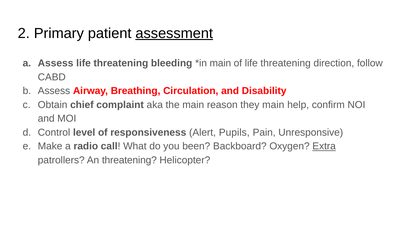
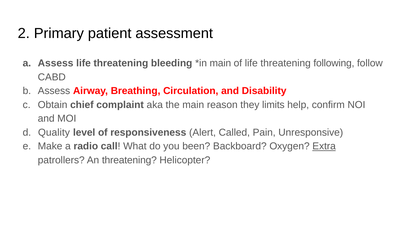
assessment underline: present -> none
direction: direction -> following
they main: main -> limits
Control: Control -> Quality
Pupils: Pupils -> Called
